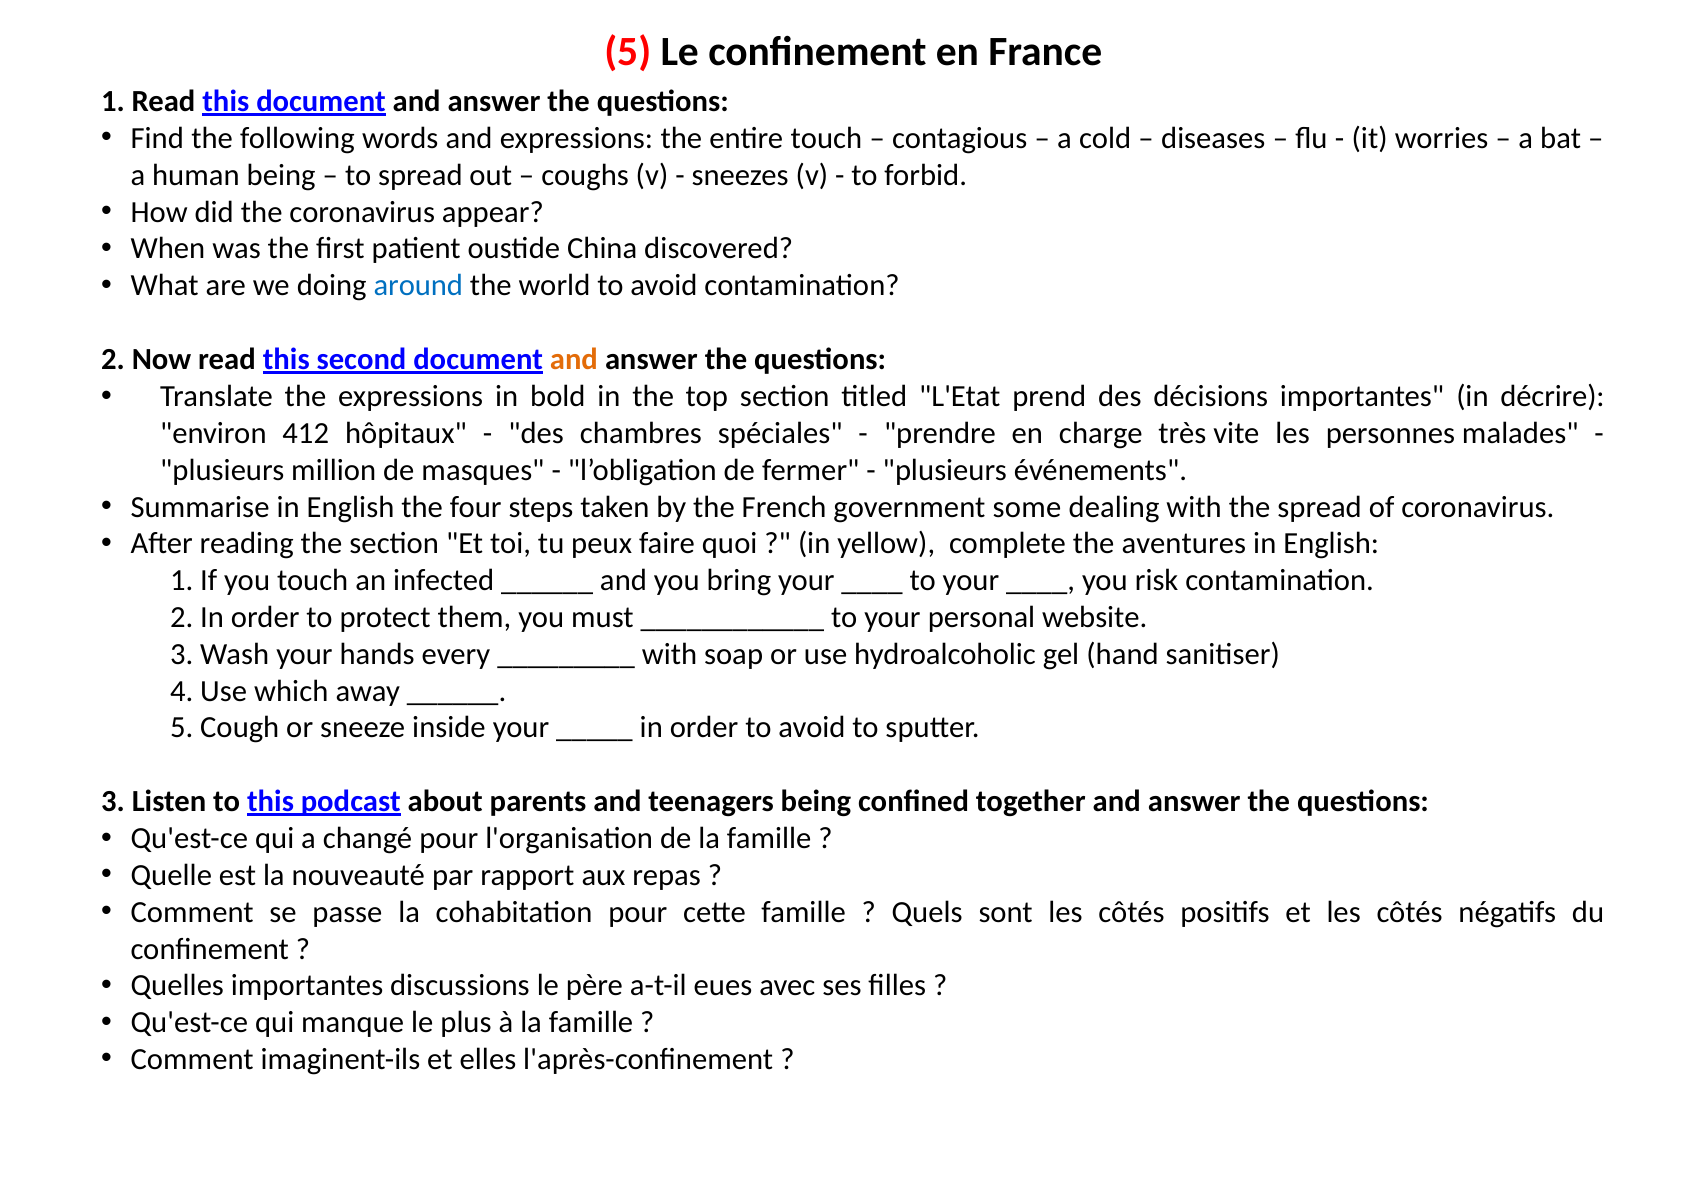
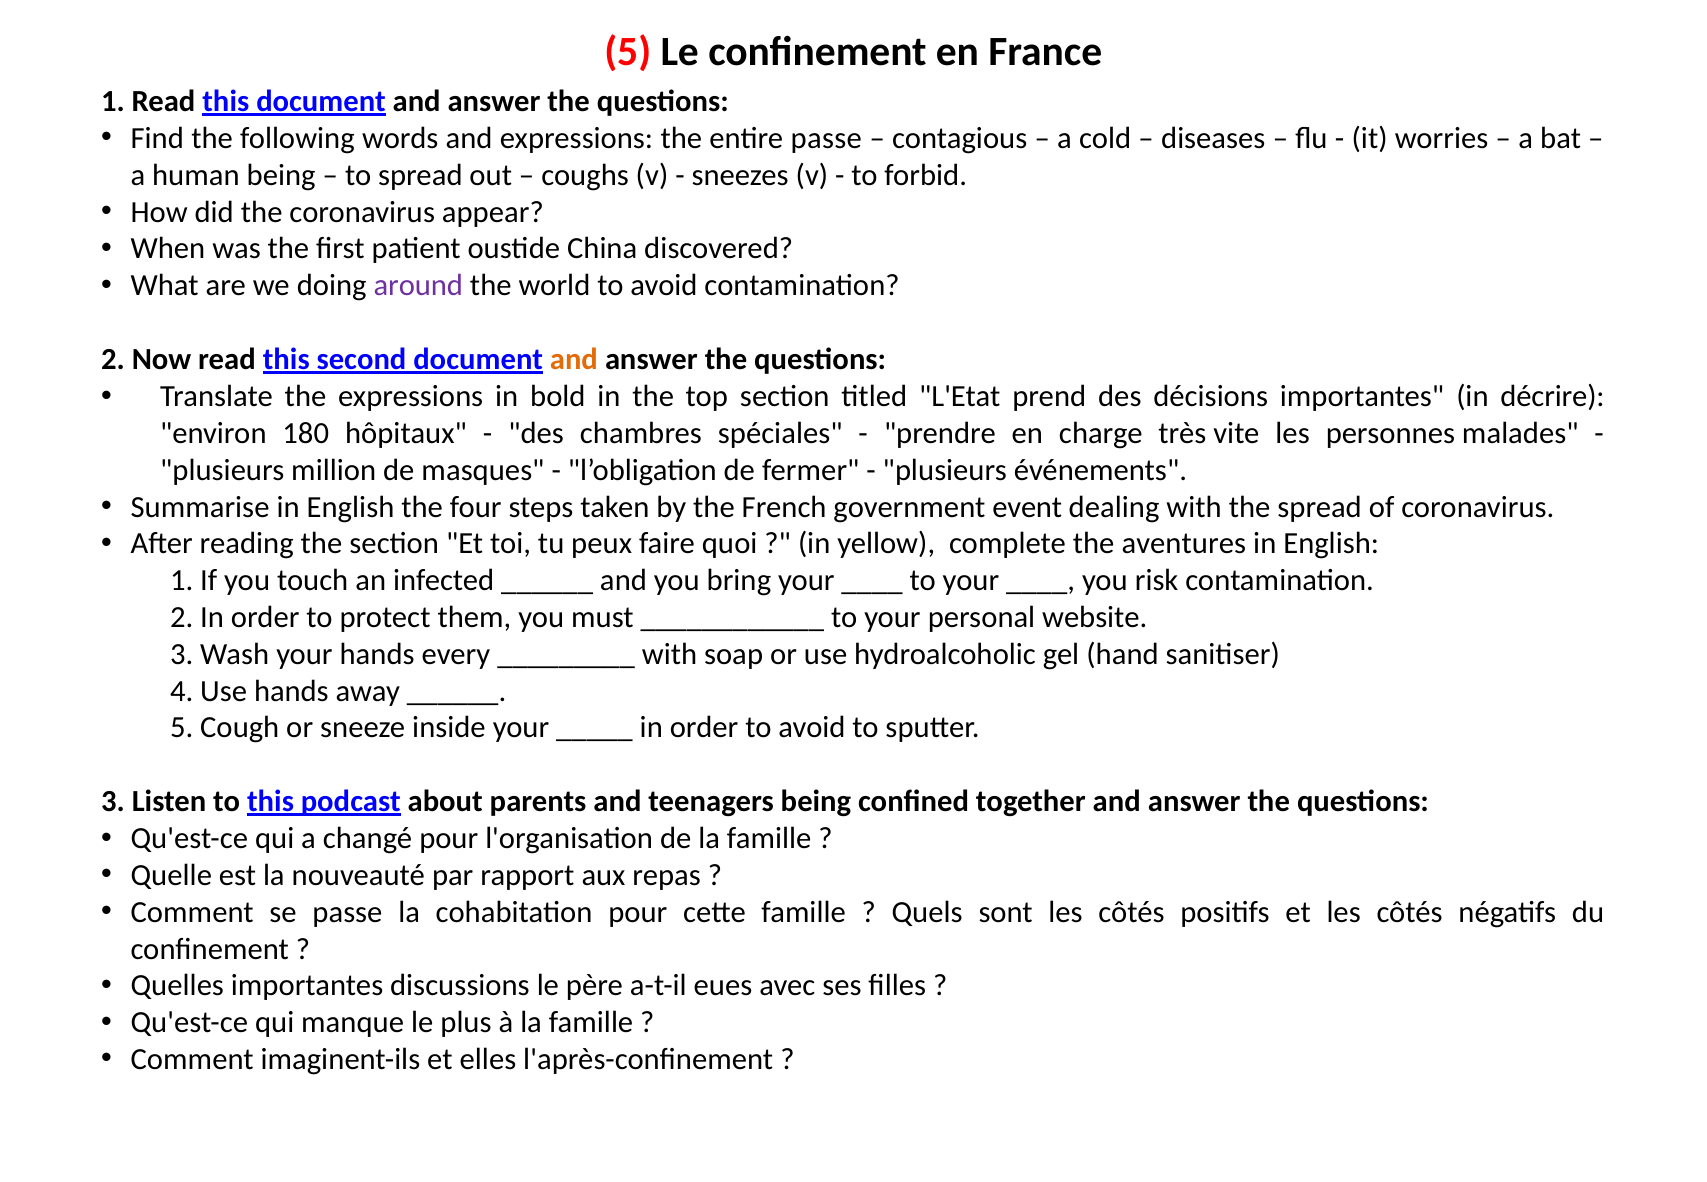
entire touch: touch -> passe
around colour: blue -> purple
412: 412 -> 180
some: some -> event
Use which: which -> hands
